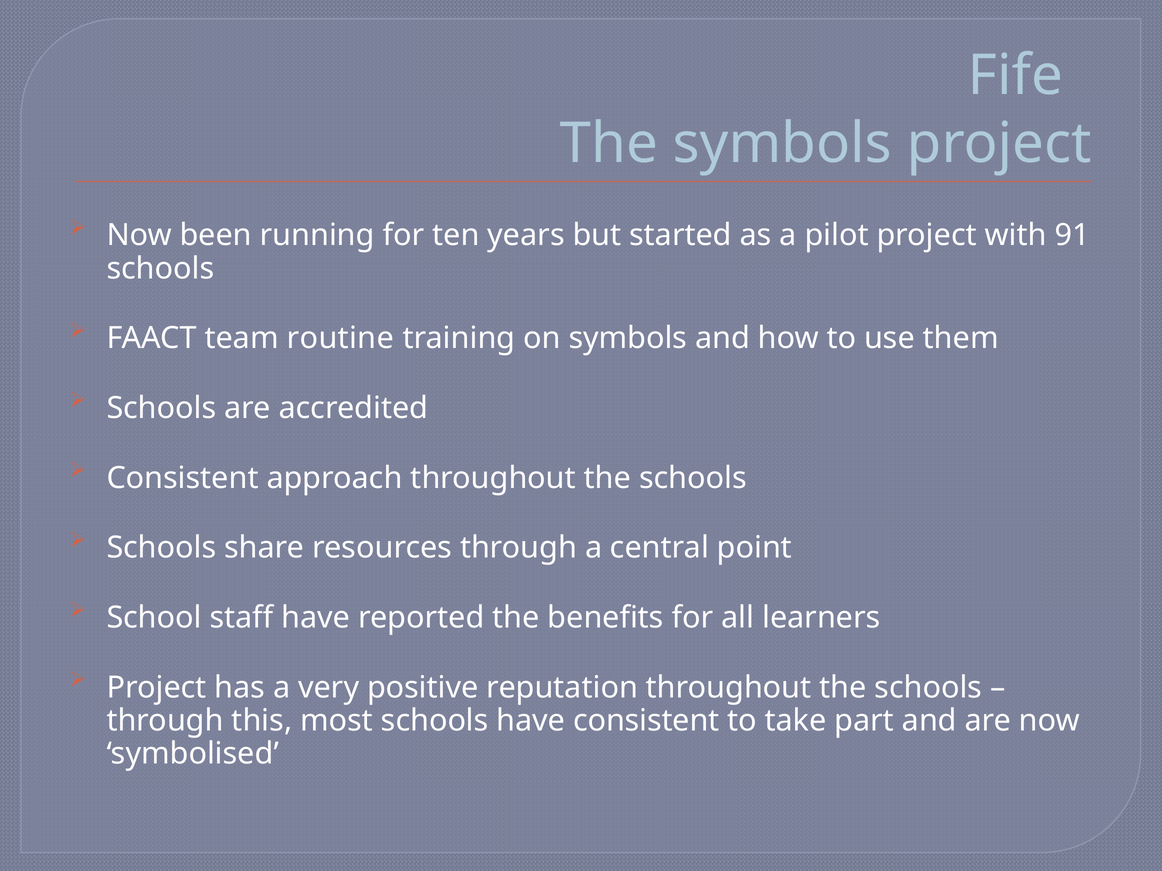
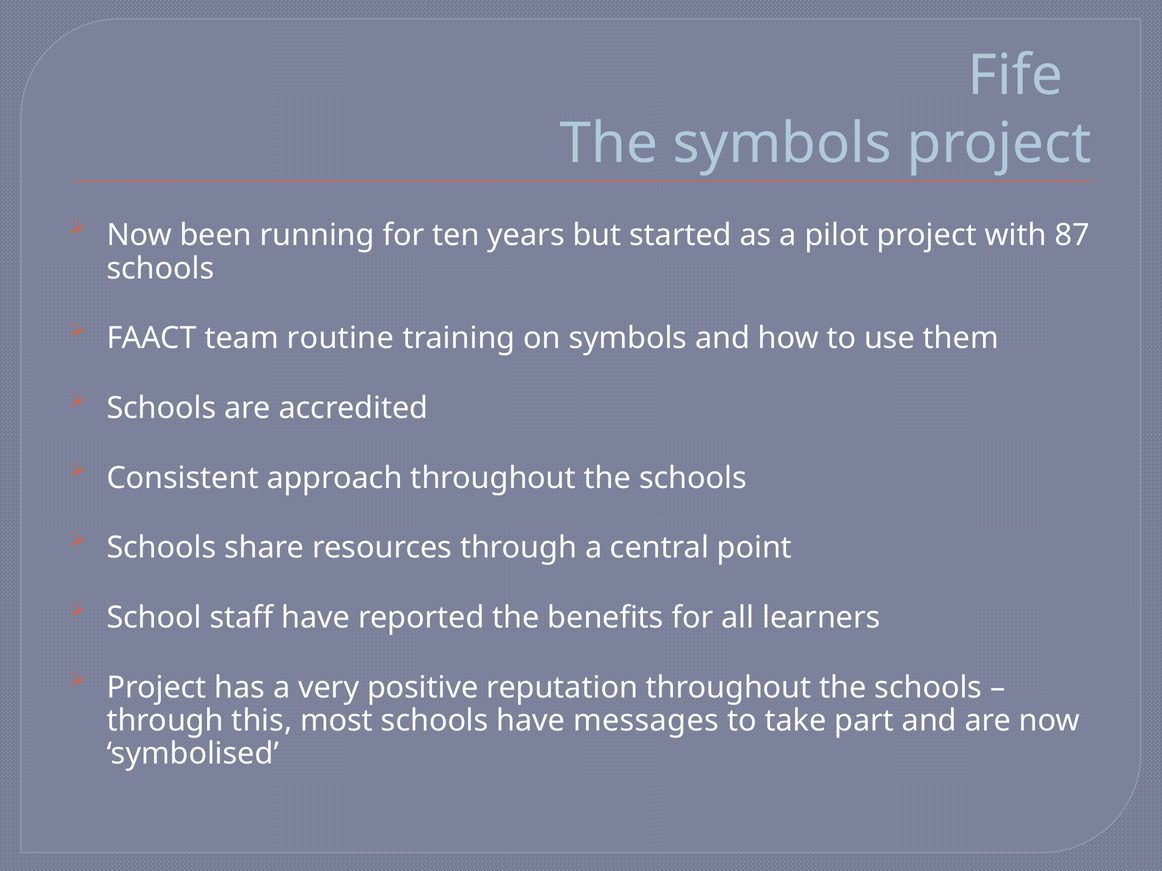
91: 91 -> 87
have consistent: consistent -> messages
